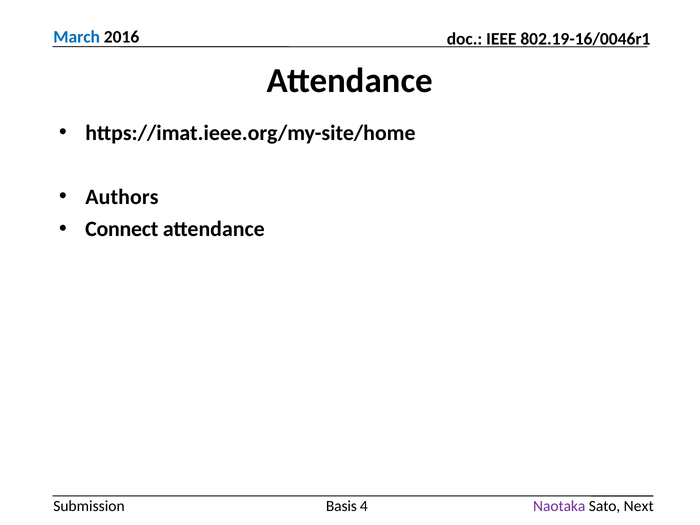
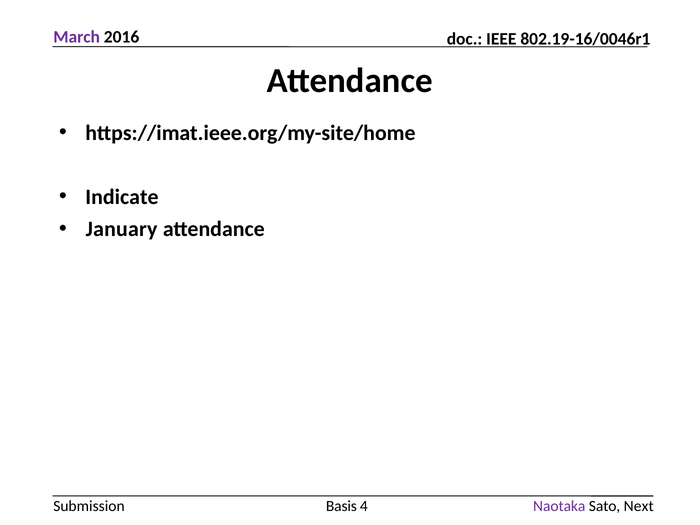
March colour: blue -> purple
Authors: Authors -> Indicate
Connect: Connect -> January
